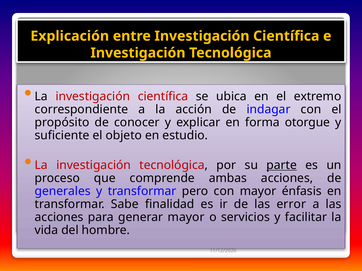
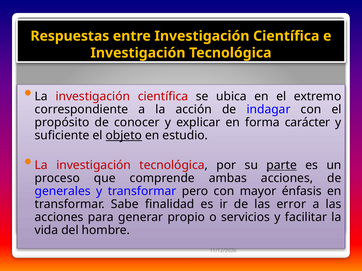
Explicación: Explicación -> Respuestas
otorgue: otorgue -> carácter
objeto underline: none -> present
generar mayor: mayor -> propio
